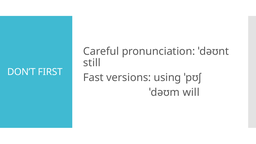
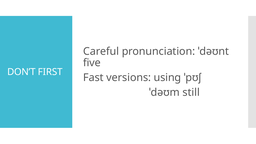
still: still -> five
will: will -> still
